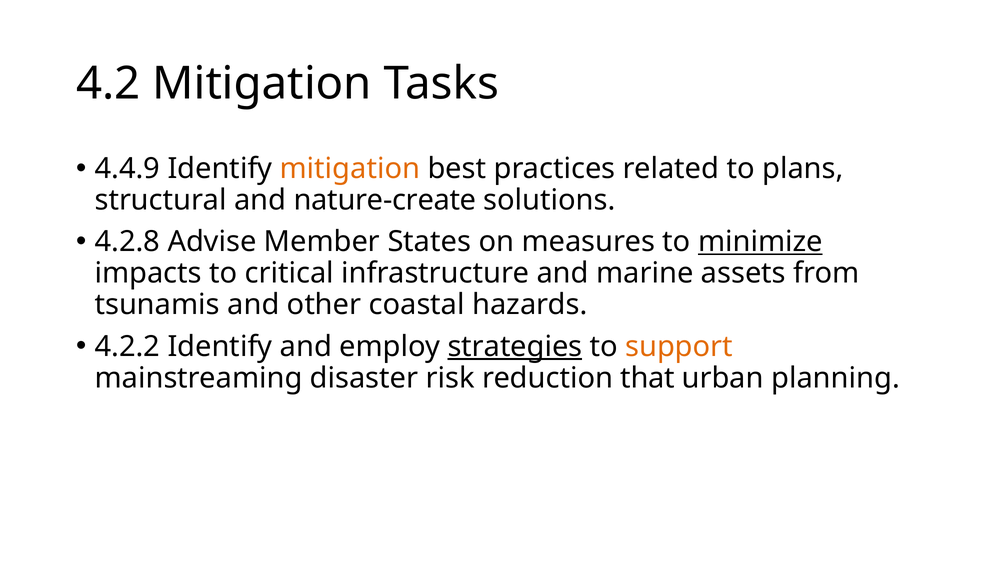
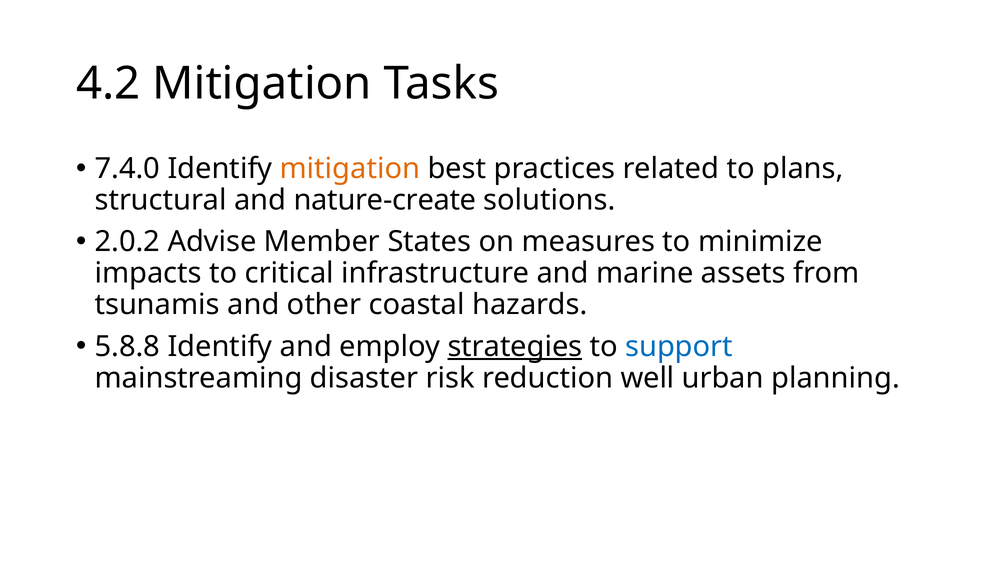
4.4.9: 4.4.9 -> 7.4.0
4.2.8: 4.2.8 -> 2.0.2
minimize underline: present -> none
4.2.2: 4.2.2 -> 5.8.8
support colour: orange -> blue
that: that -> well
